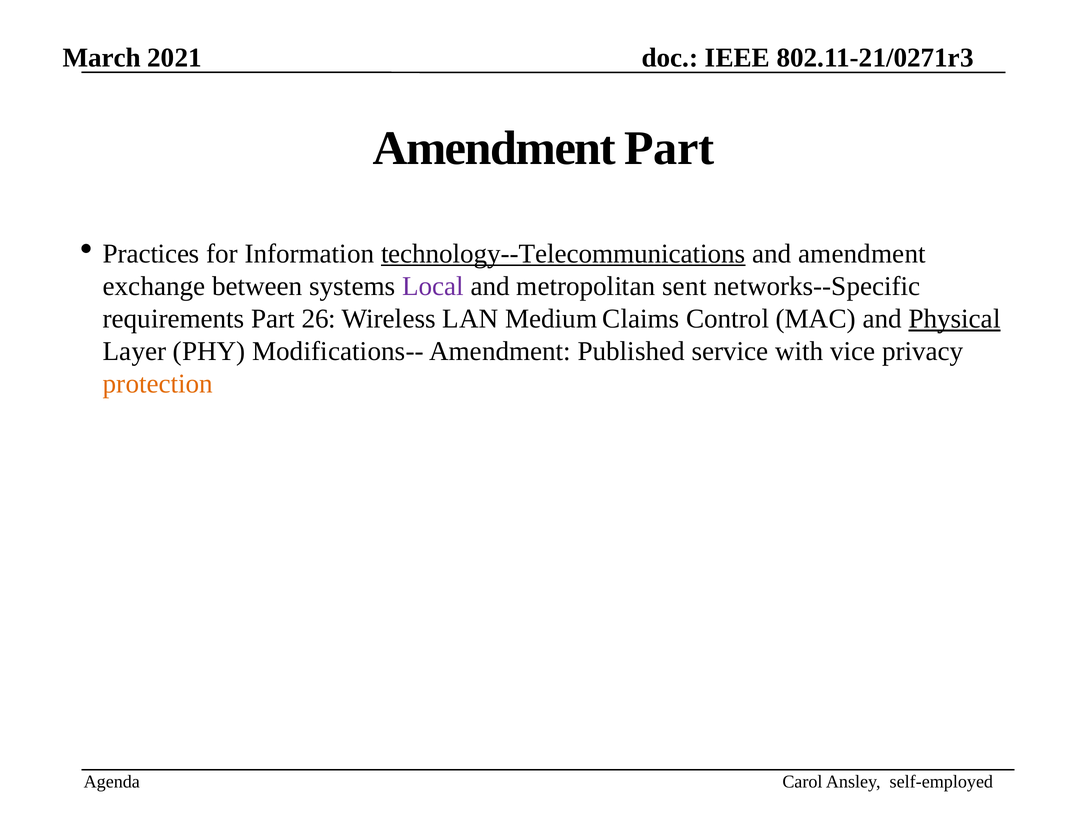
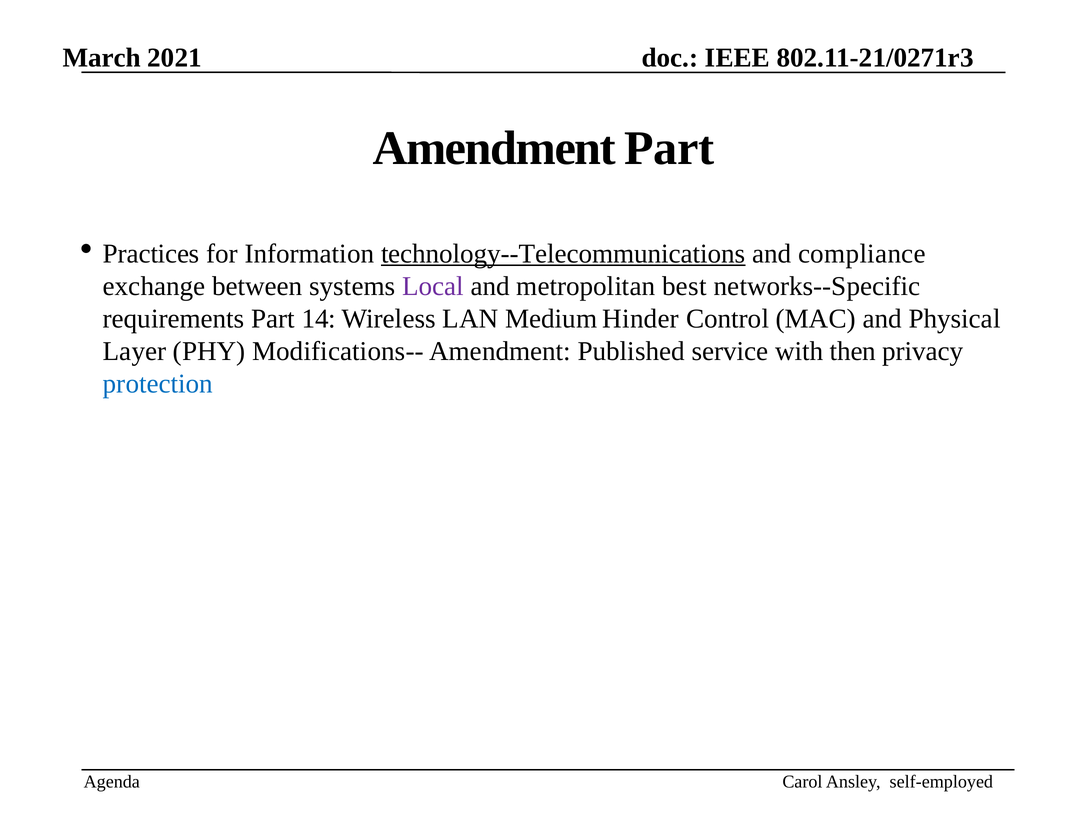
and amendment: amendment -> compliance
sent: sent -> best
26: 26 -> 14
Claims: Claims -> Hinder
Physical underline: present -> none
vice: vice -> then
protection colour: orange -> blue
